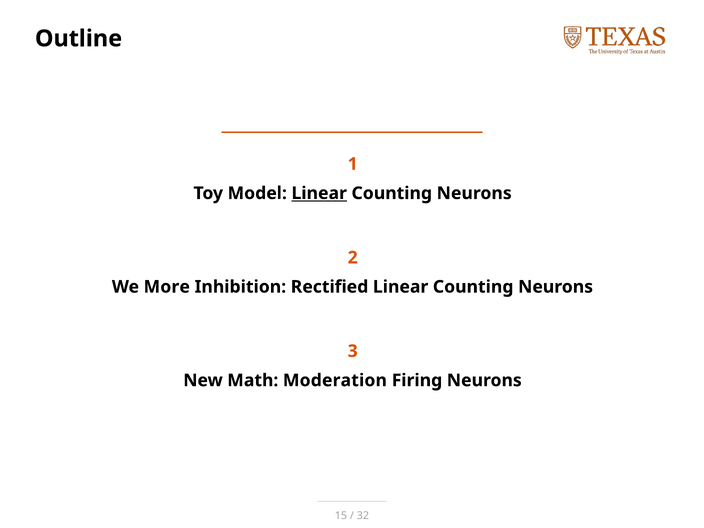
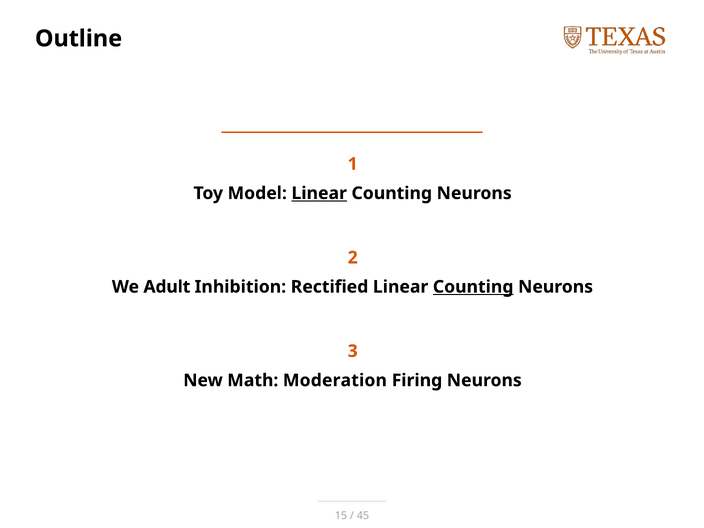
More: More -> Adult
Counting at (473, 287) underline: none -> present
32: 32 -> 45
